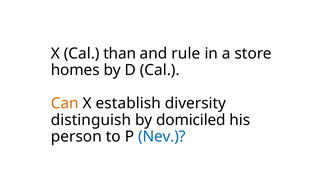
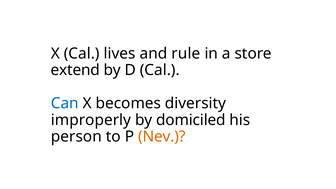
than: than -> lives
homes: homes -> extend
Can colour: orange -> blue
establish: establish -> becomes
distinguish: distinguish -> improperly
Nev colour: blue -> orange
